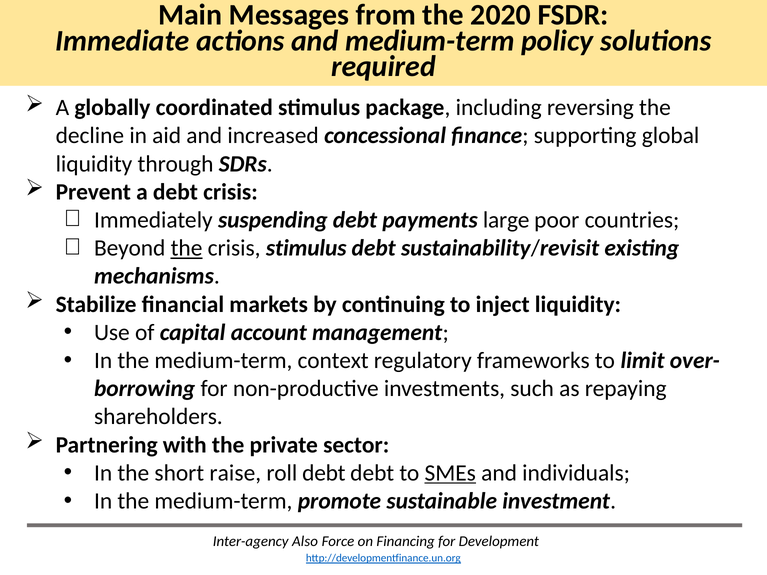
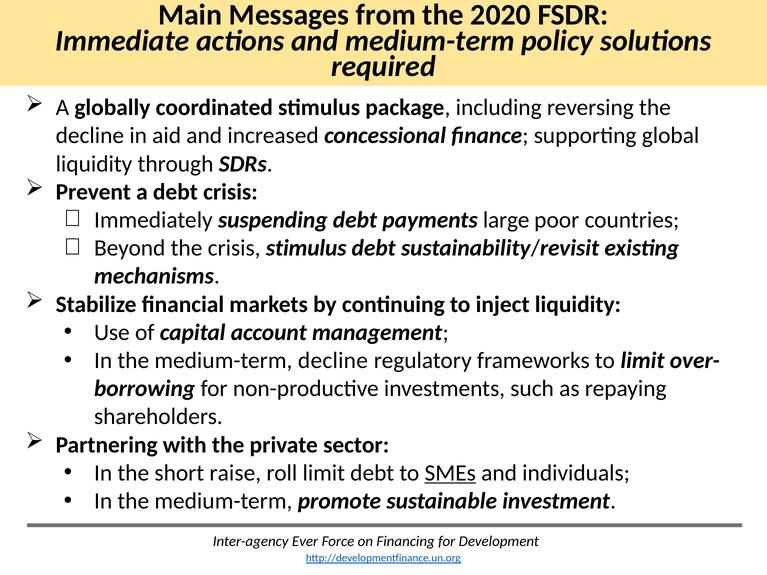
the at (187, 248) underline: present -> none
medium-term context: context -> decline
roll debt: debt -> limit
Also: Also -> Ever
